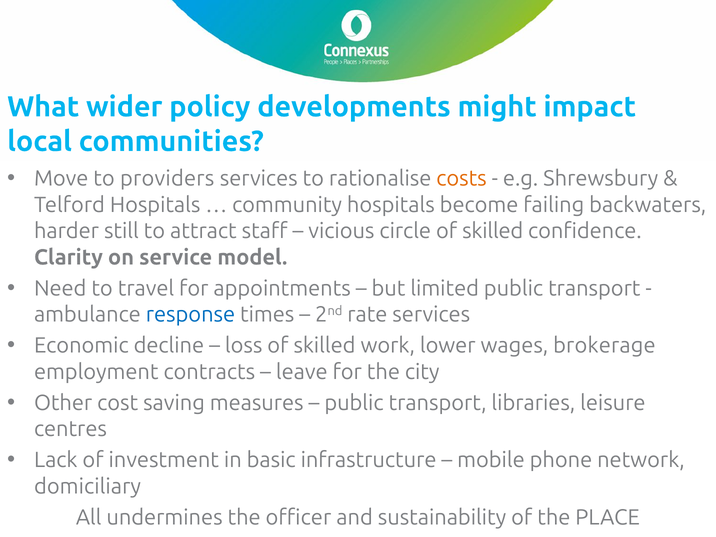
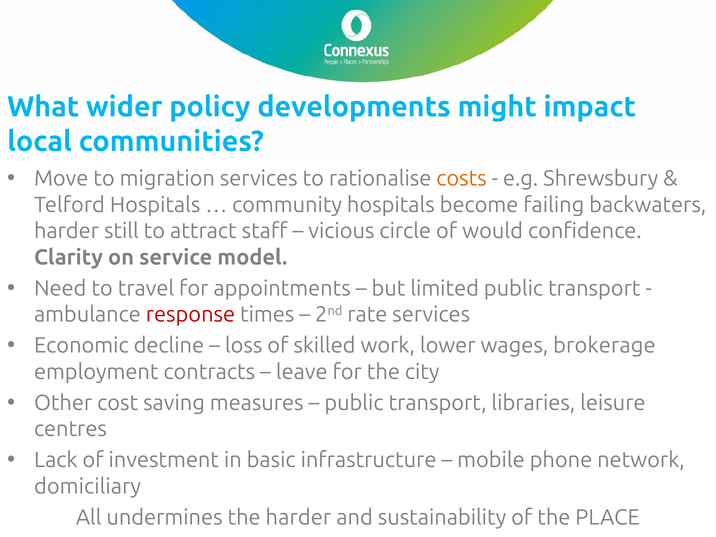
providers: providers -> migration
circle of skilled: skilled -> would
response colour: blue -> red
the officer: officer -> harder
